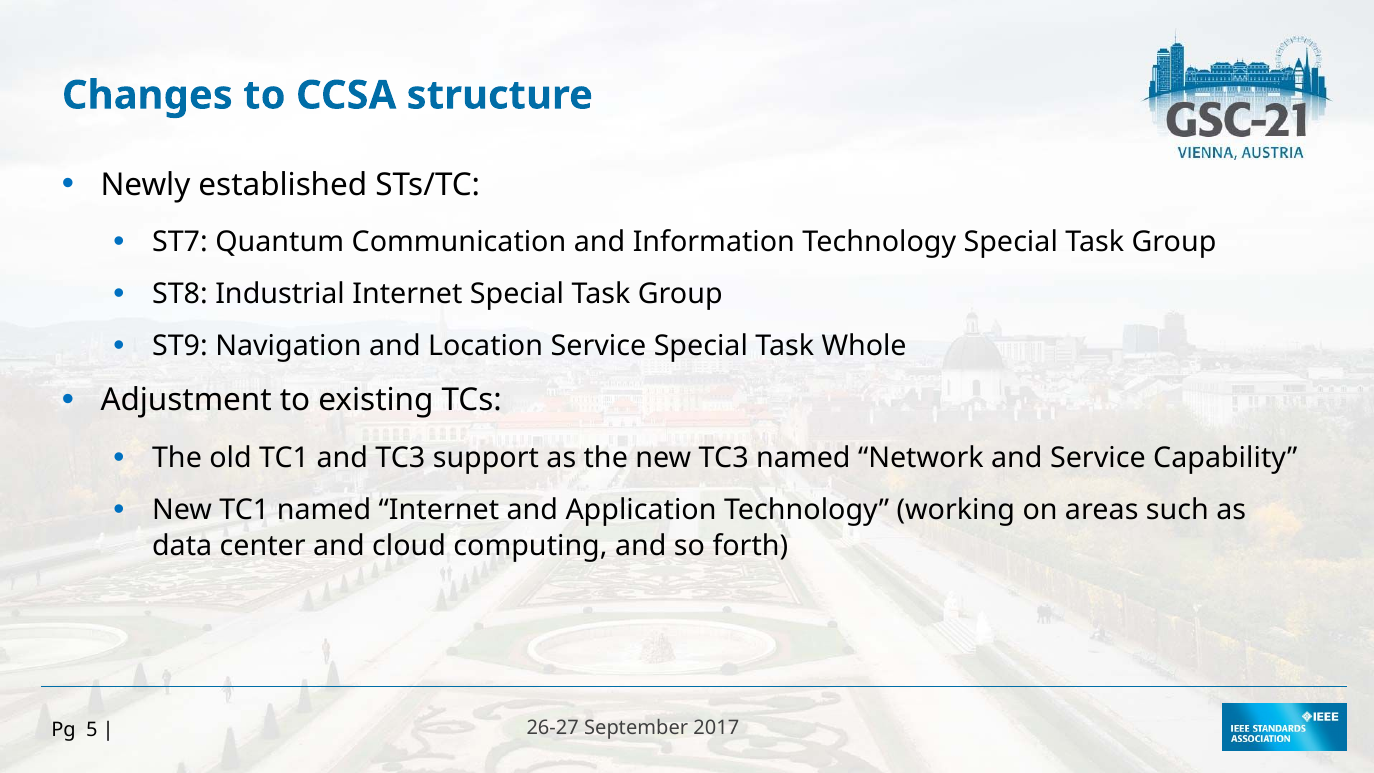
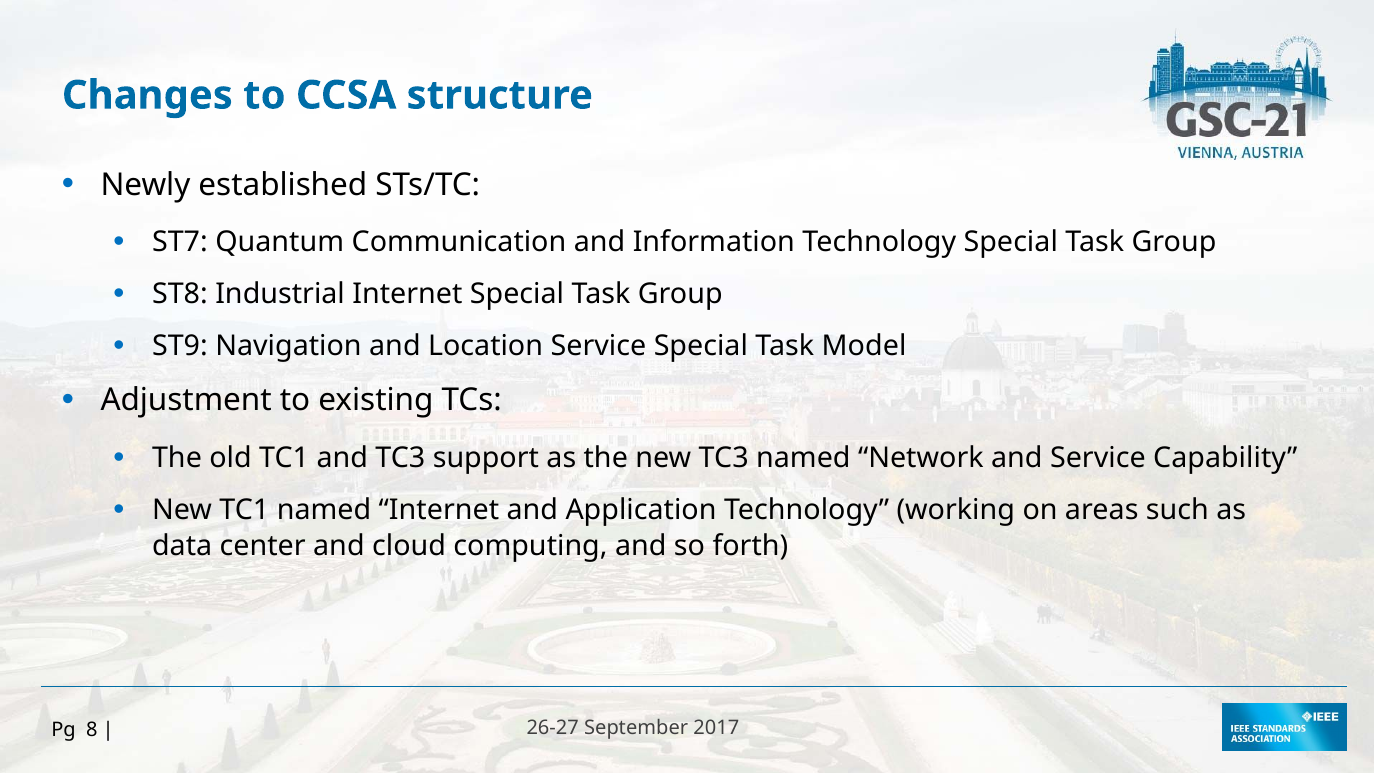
Whole: Whole -> Model
5: 5 -> 8
